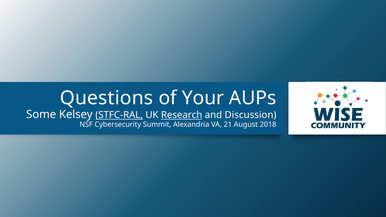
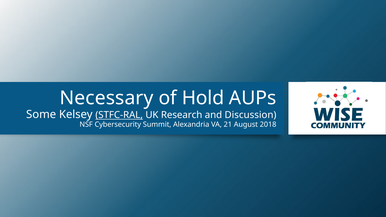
Questions: Questions -> Necessary
Your: Your -> Hold
Research underline: present -> none
